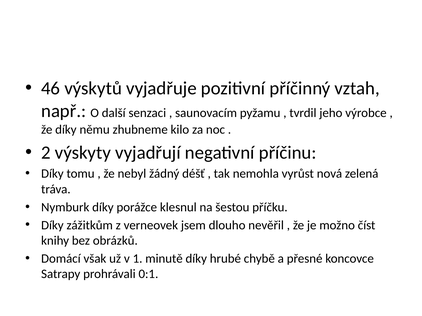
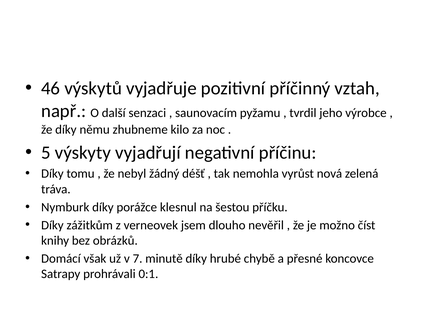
2: 2 -> 5
1: 1 -> 7
